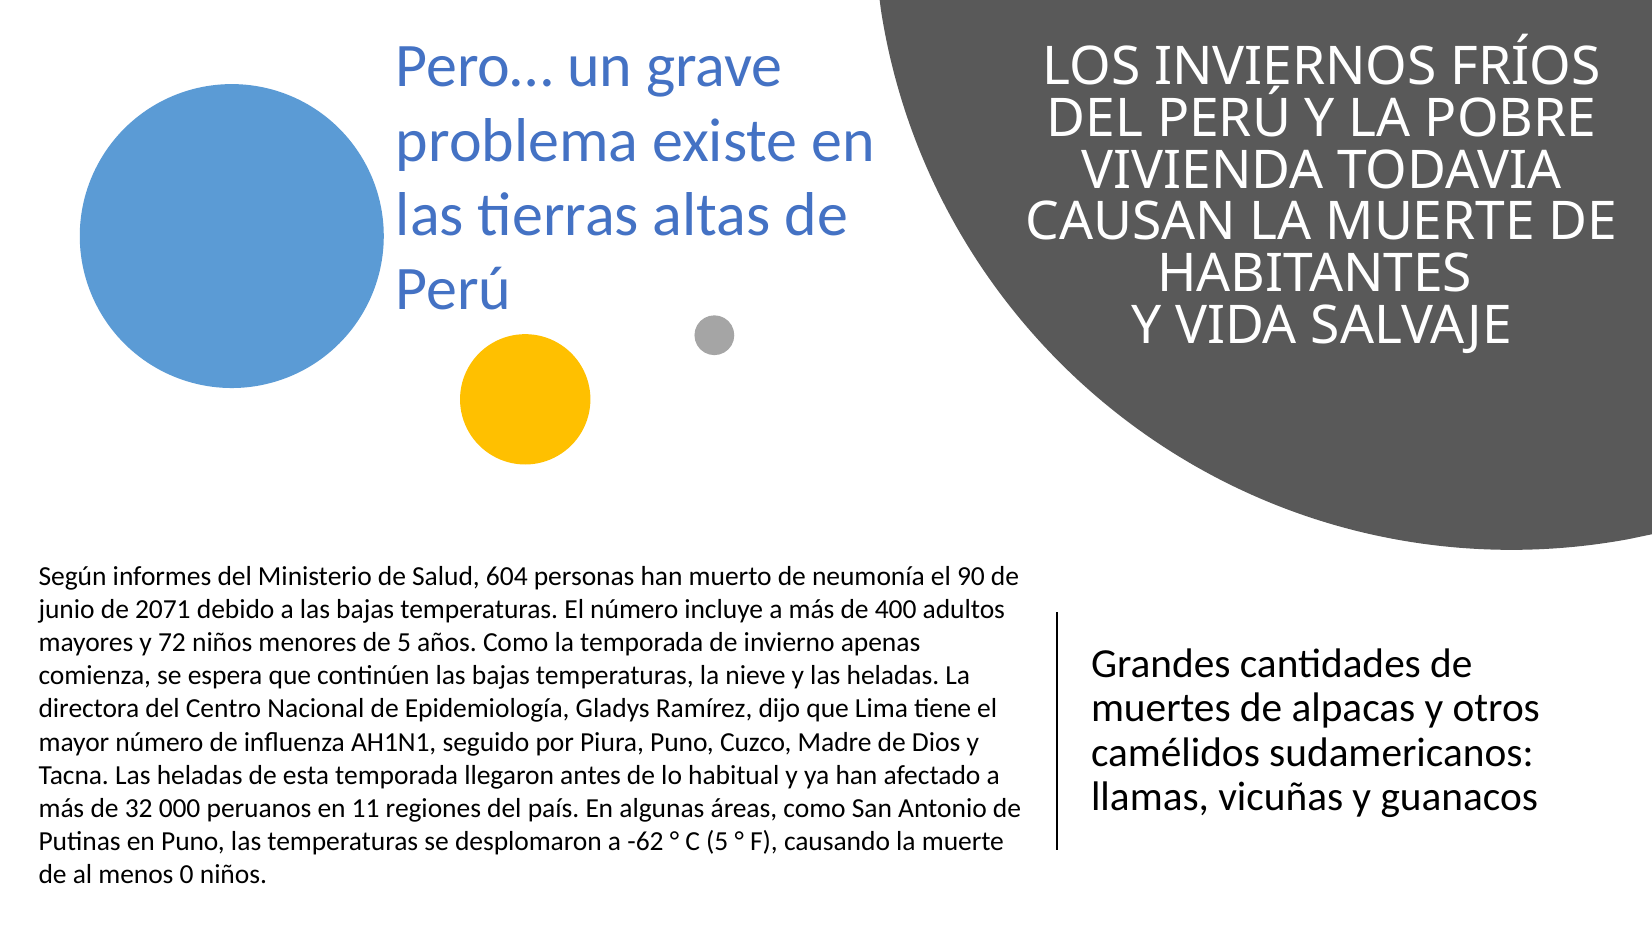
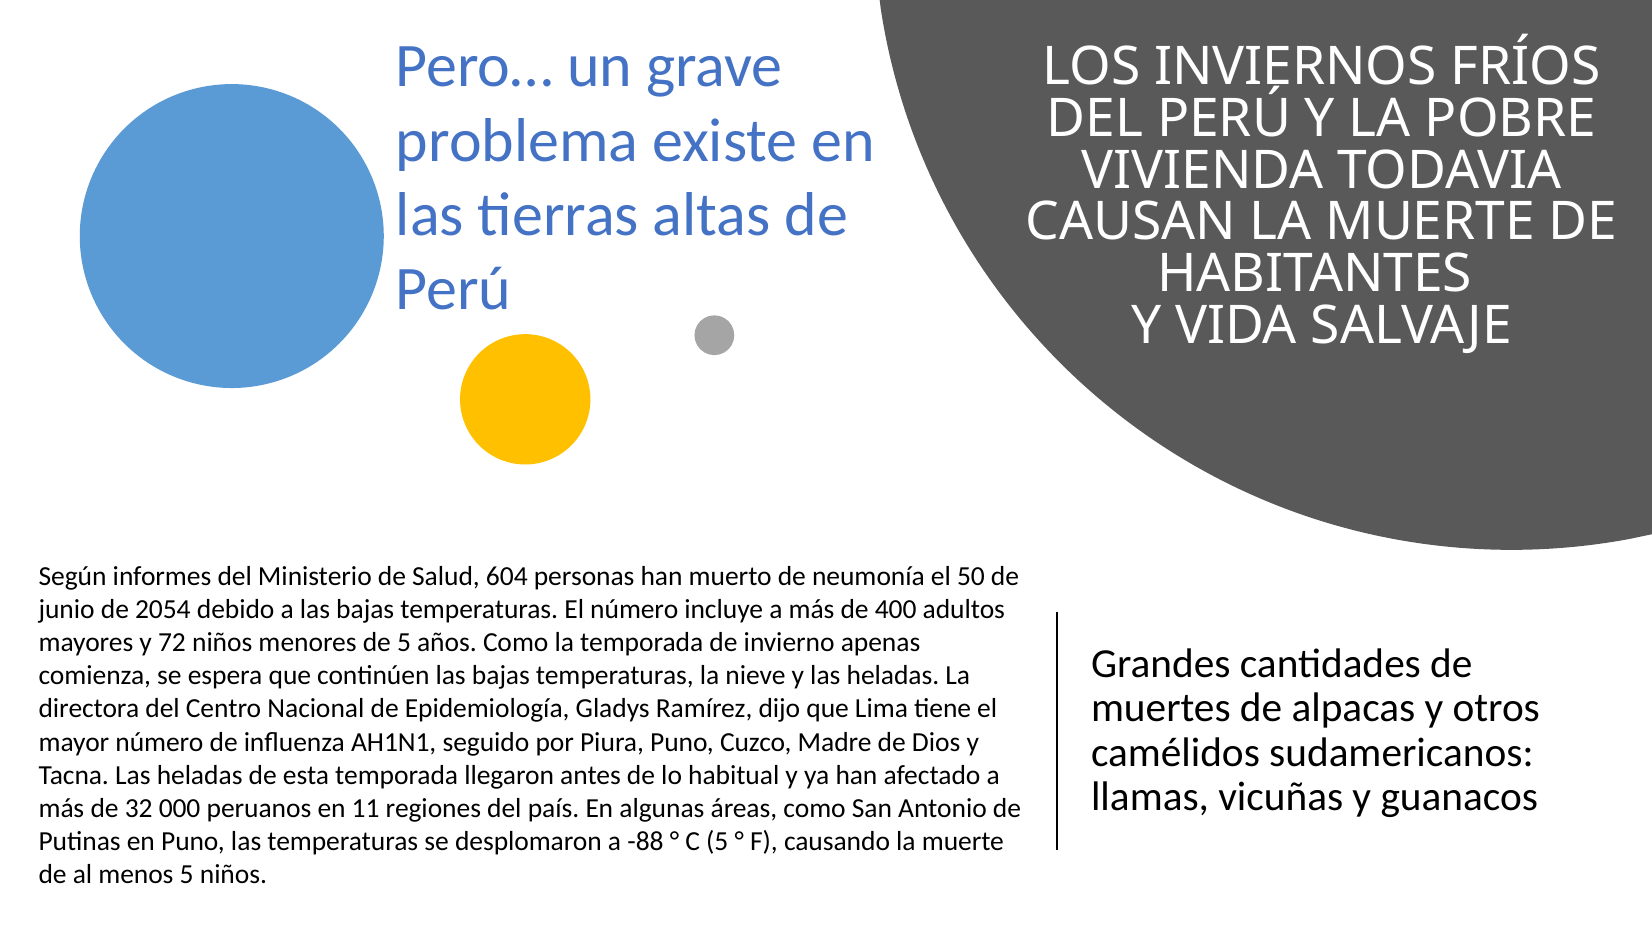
90: 90 -> 50
2071: 2071 -> 2054
-62: -62 -> -88
menos 0: 0 -> 5
